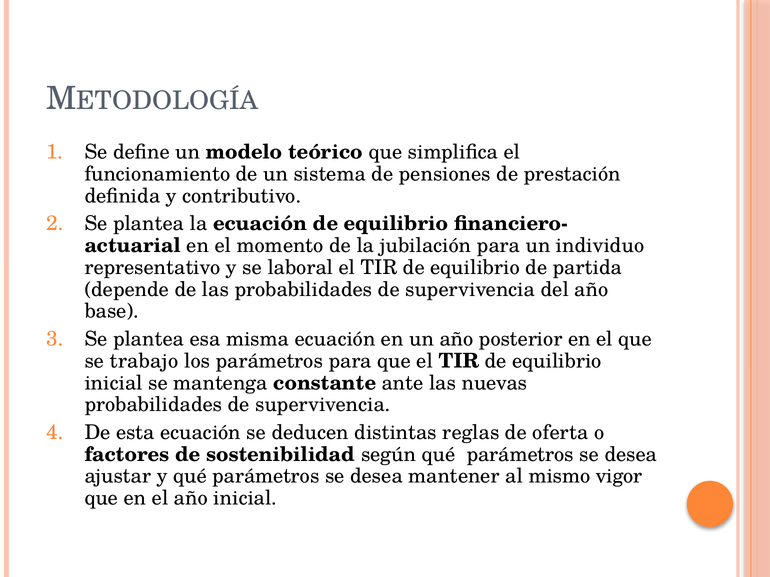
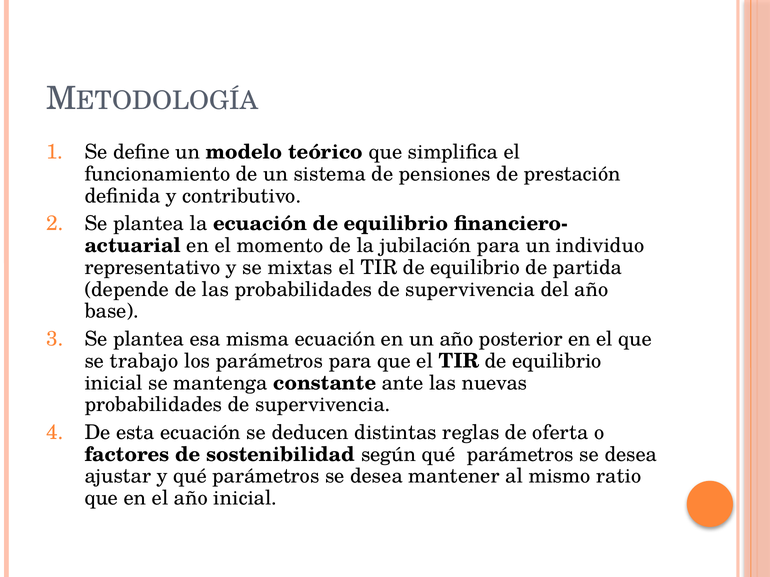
laboral: laboral -> mixtas
vigor: vigor -> ratio
